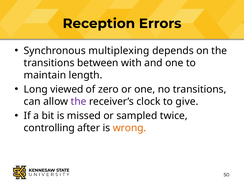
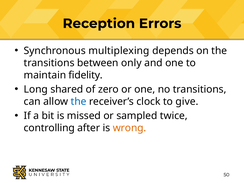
with: with -> only
length: length -> fidelity
viewed: viewed -> shared
the at (79, 102) colour: purple -> blue
